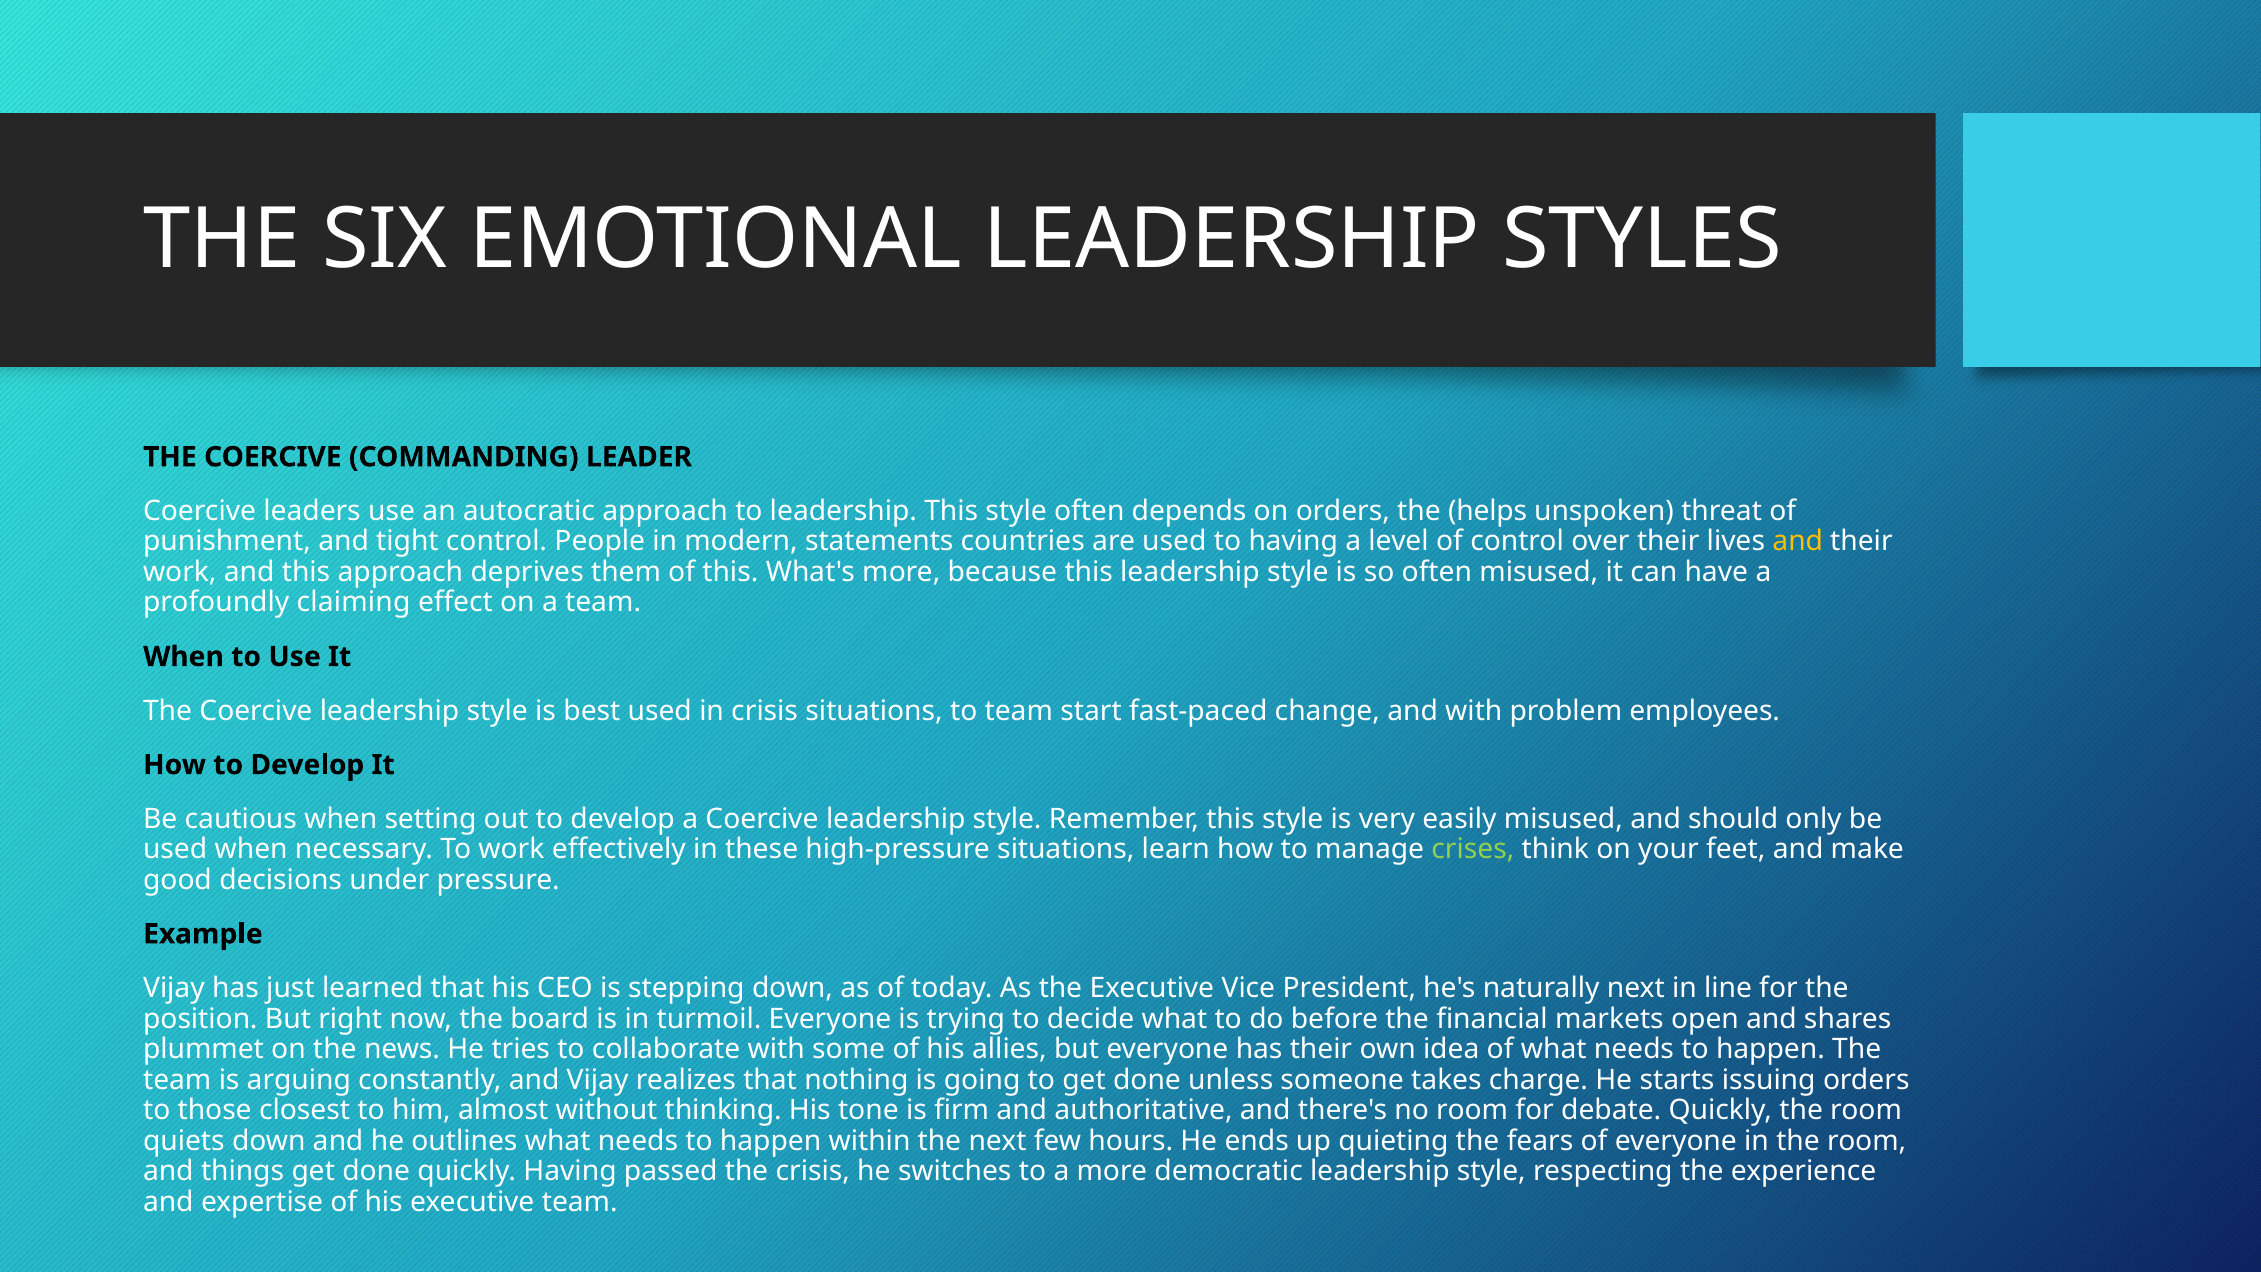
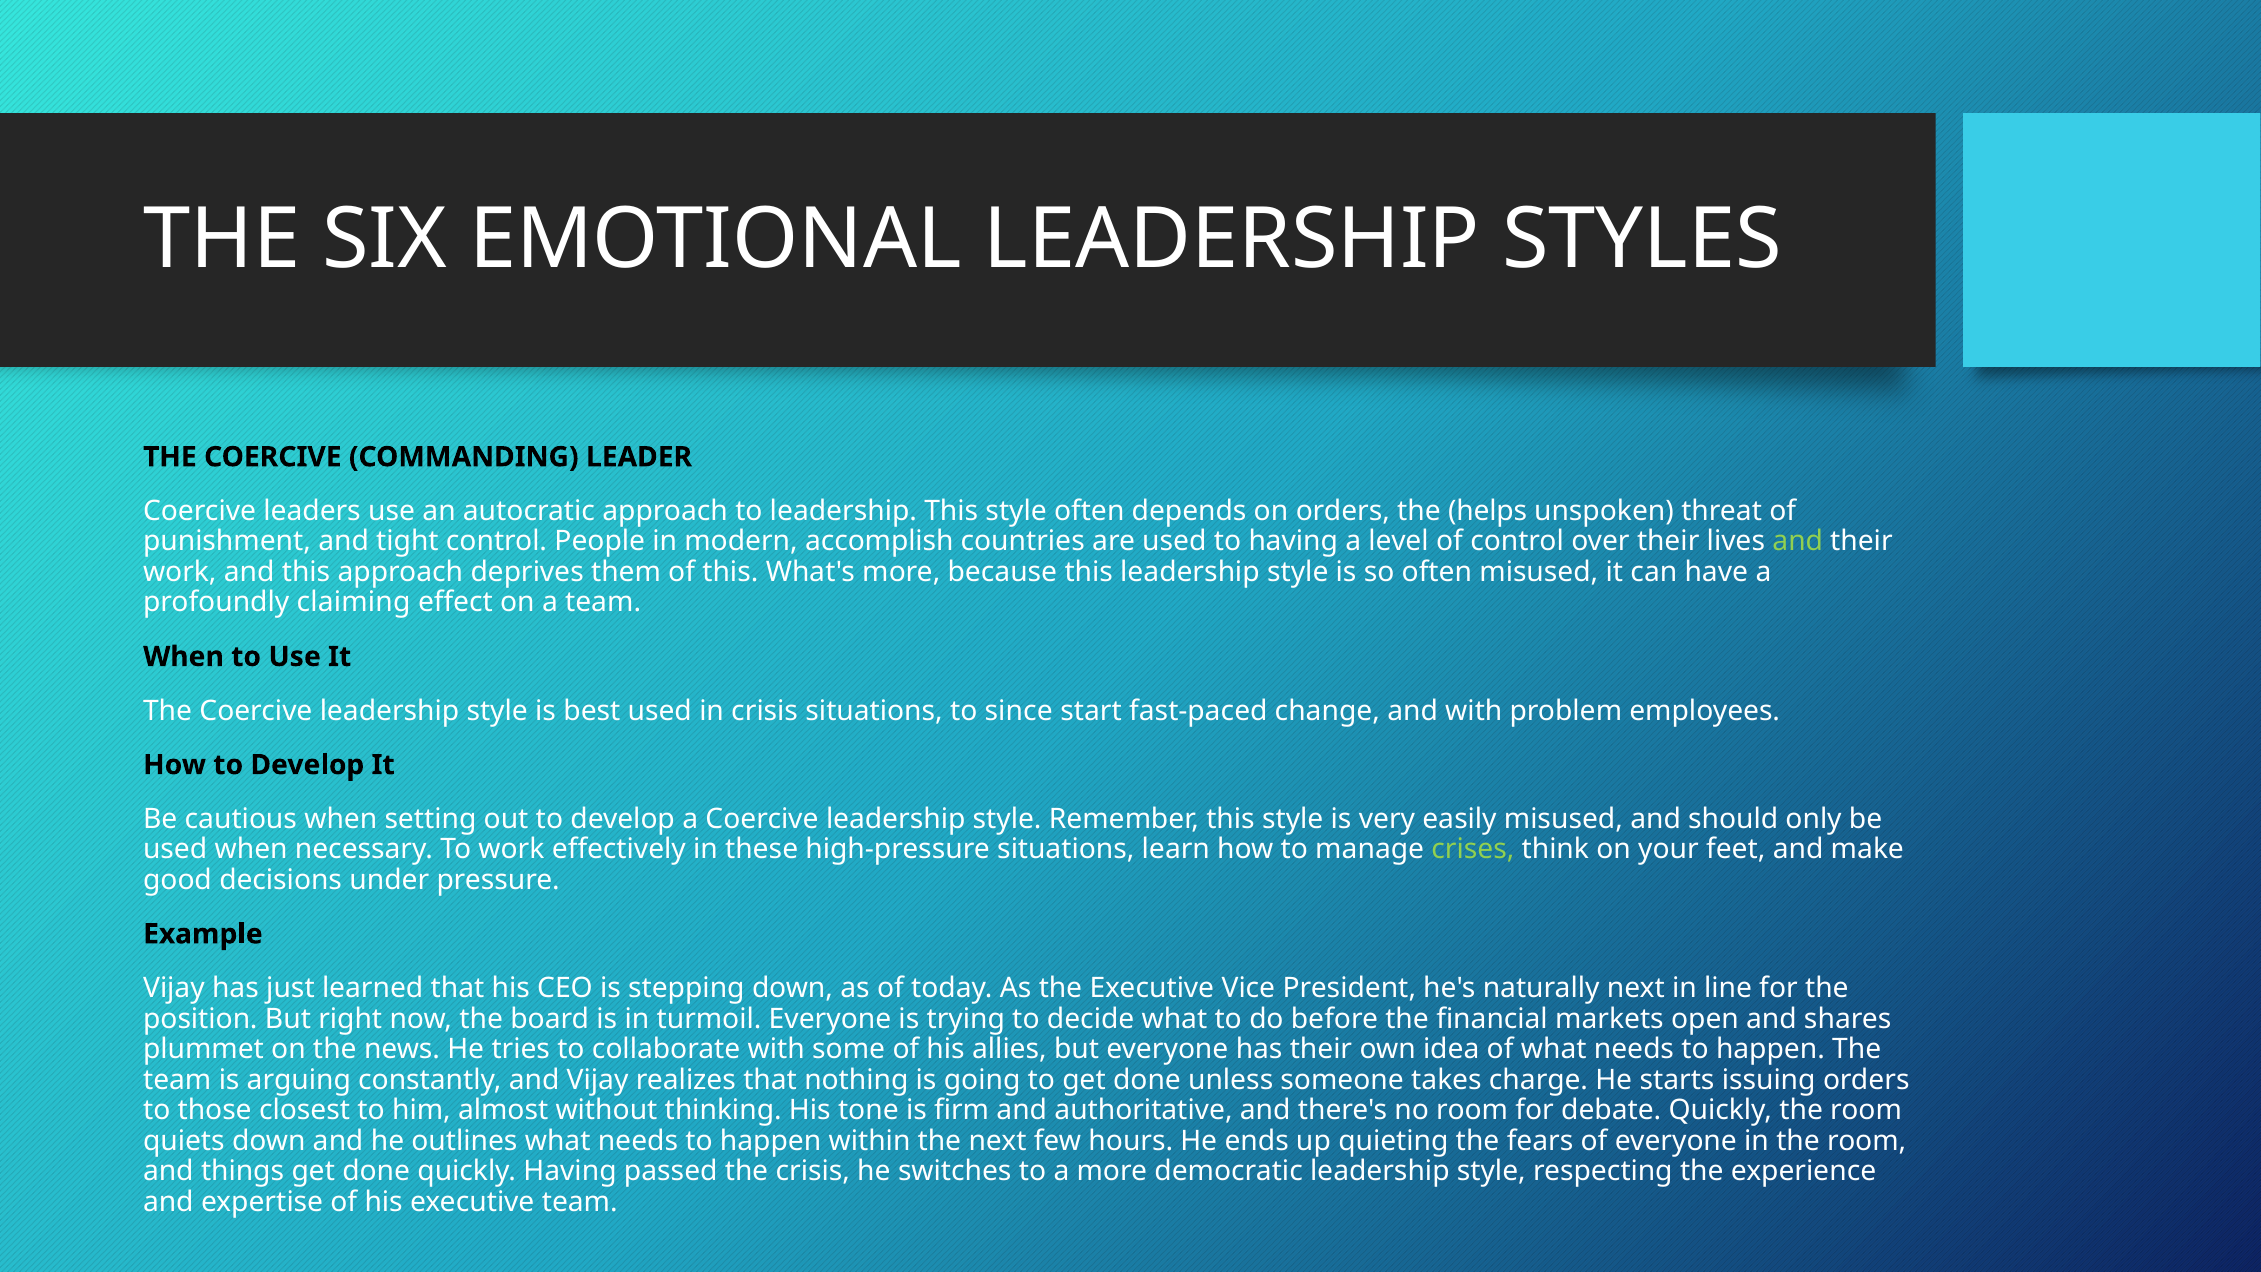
statements: statements -> accomplish
and at (1798, 542) colour: yellow -> light green
to team: team -> since
